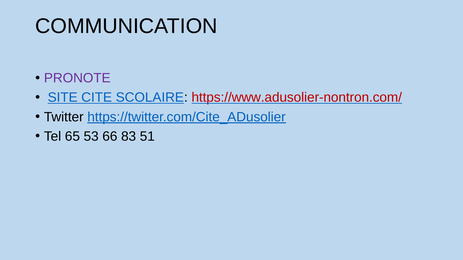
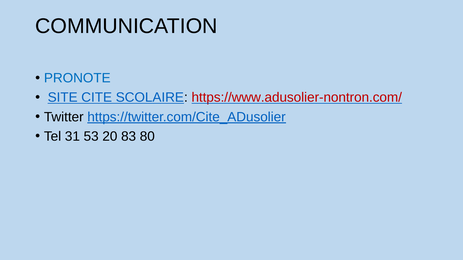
PRONOTE colour: purple -> blue
65: 65 -> 31
66: 66 -> 20
51: 51 -> 80
